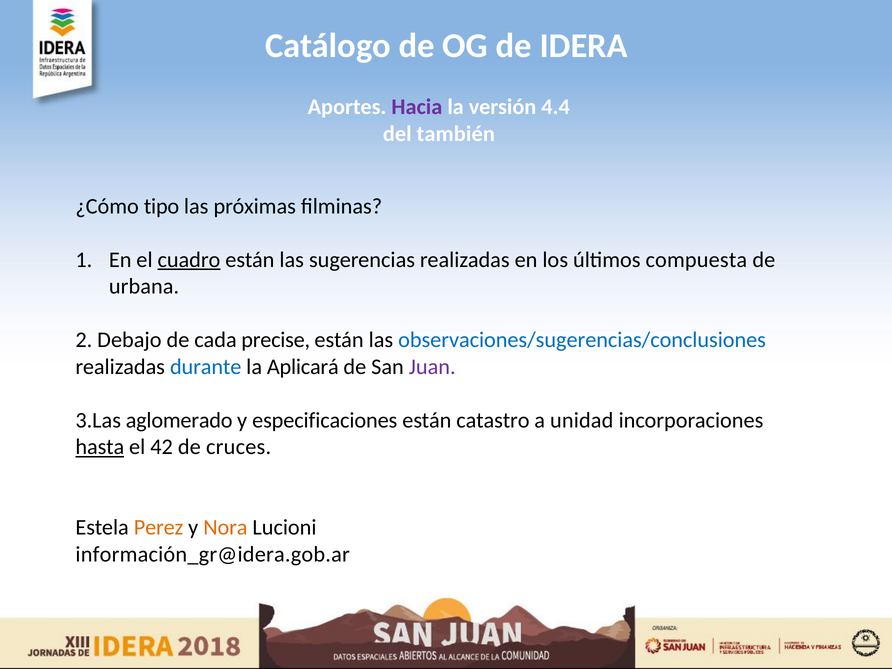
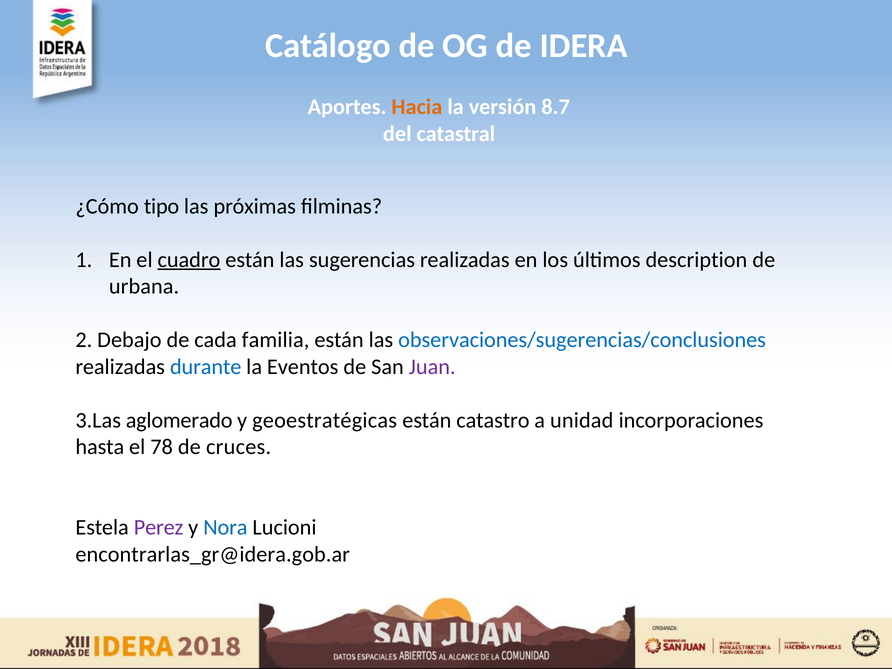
Hacia colour: purple -> orange
4.4: 4.4 -> 8.7
también: también -> catastral
compuesta: compuesta -> description
precise: precise -> familia
Aplicará: Aplicará -> Eventos
especificaciones: especificaciones -> geoestratégicas
hasta underline: present -> none
42: 42 -> 78
Perez colour: orange -> purple
Nora colour: orange -> blue
información_gr@idera.gob.ar: información_gr@idera.gob.ar -> encontrarlas_gr@idera.gob.ar
